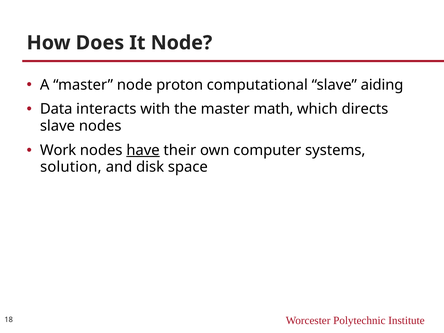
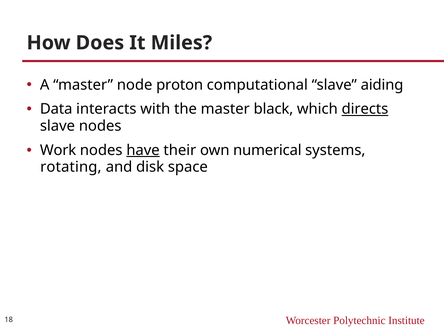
It Node: Node -> Miles
math: math -> black
directs underline: none -> present
computer: computer -> numerical
solution: solution -> rotating
